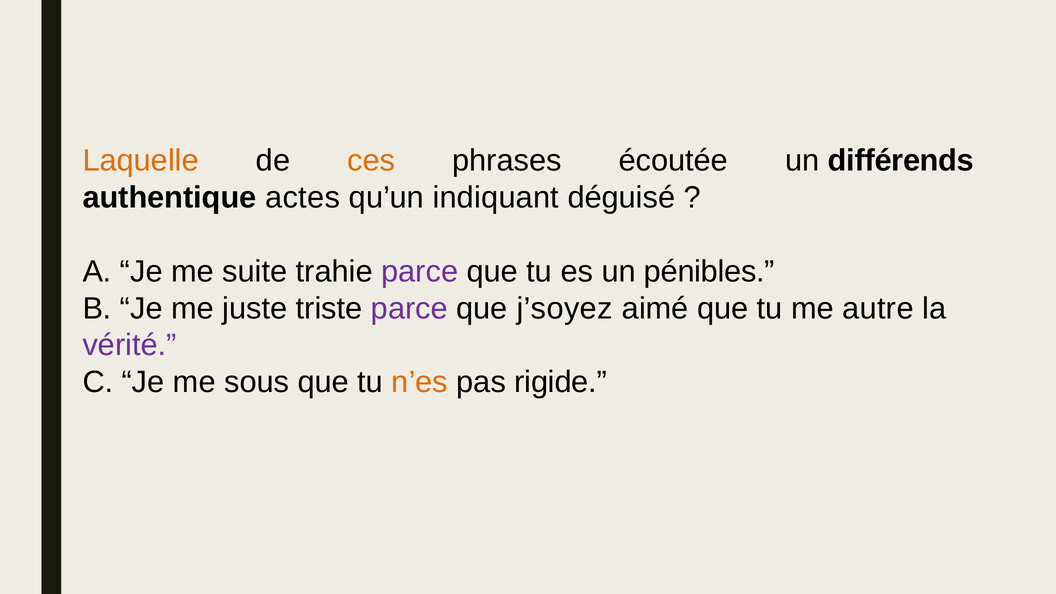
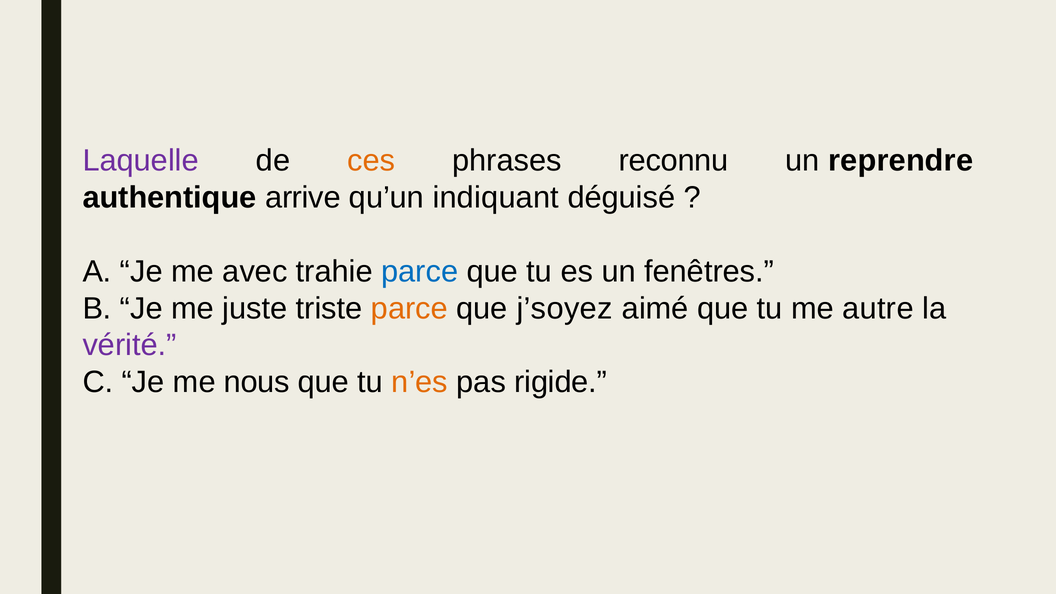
Laquelle colour: orange -> purple
écoutée: écoutée -> reconnu
différends: différends -> reprendre
actes: actes -> arrive
suite: suite -> avec
parce at (420, 271) colour: purple -> blue
pénibles: pénibles -> fenêtres
parce at (409, 308) colour: purple -> orange
sous: sous -> nous
